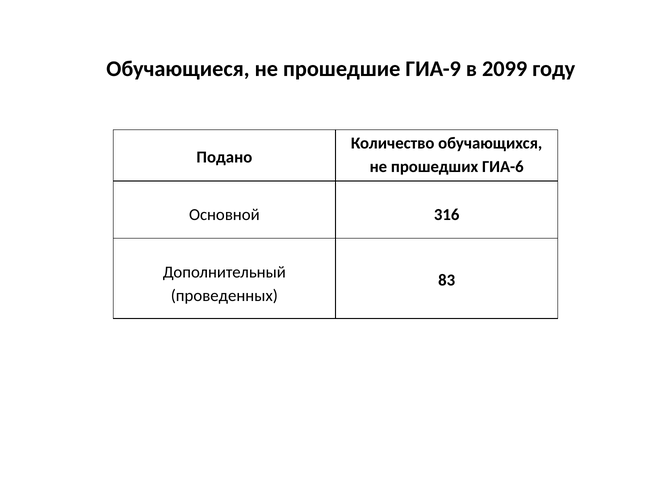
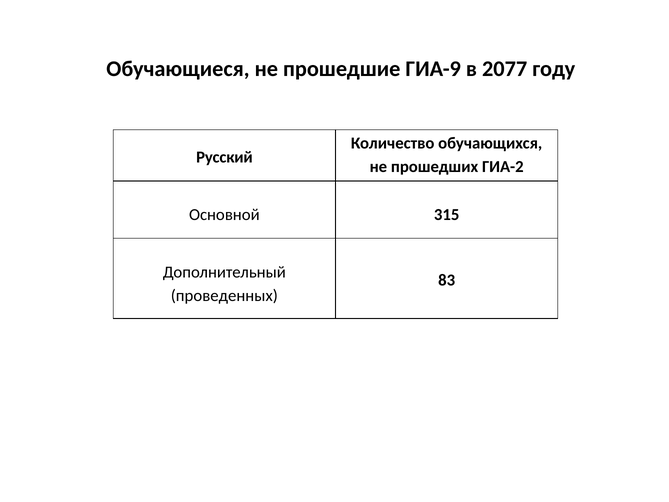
2099: 2099 -> 2077
Подано: Подано -> Русский
ГИА-6: ГИА-6 -> ГИА-2
316: 316 -> 315
